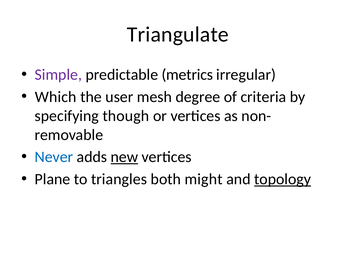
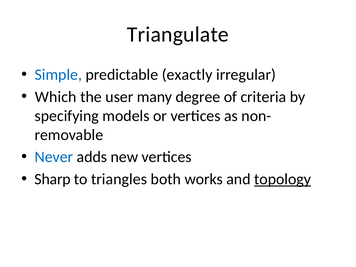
Simple colour: purple -> blue
metrics: metrics -> exactly
mesh: mesh -> many
though: though -> models
new underline: present -> none
Plane: Plane -> Sharp
might: might -> works
